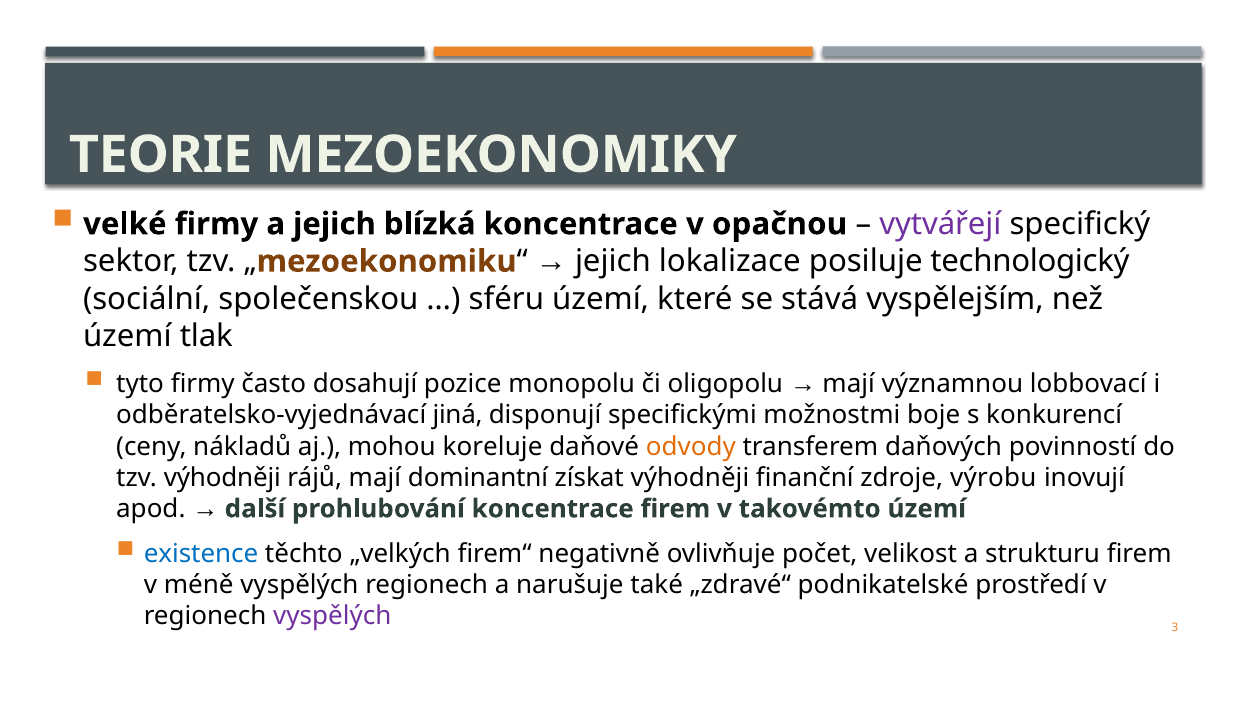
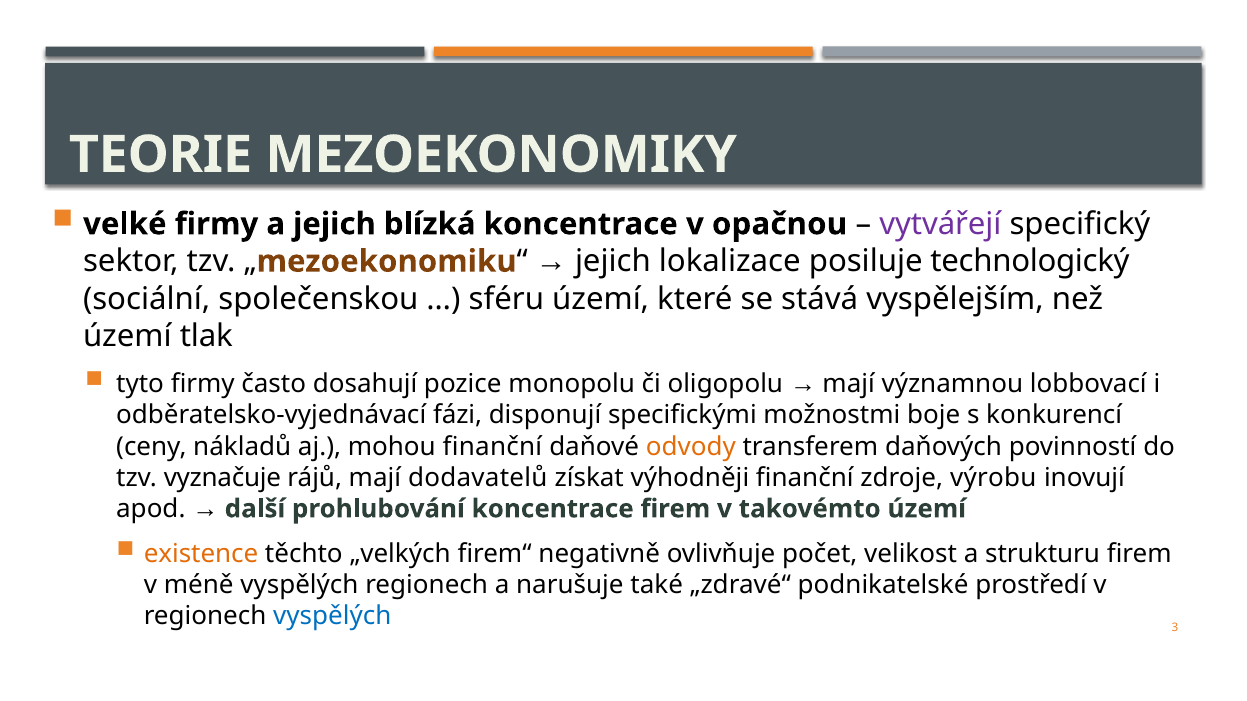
jiná: jiná -> fázi
mohou koreluje: koreluje -> finanční
tzv výhodněji: výhodněji -> vyznačuje
dominantní: dominantní -> dodavatelů
existence colour: blue -> orange
vyspělých at (332, 617) colour: purple -> blue
